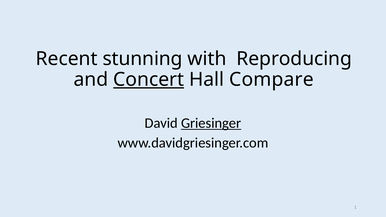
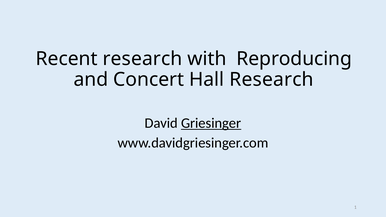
Recent stunning: stunning -> research
Concert underline: present -> none
Hall Compare: Compare -> Research
